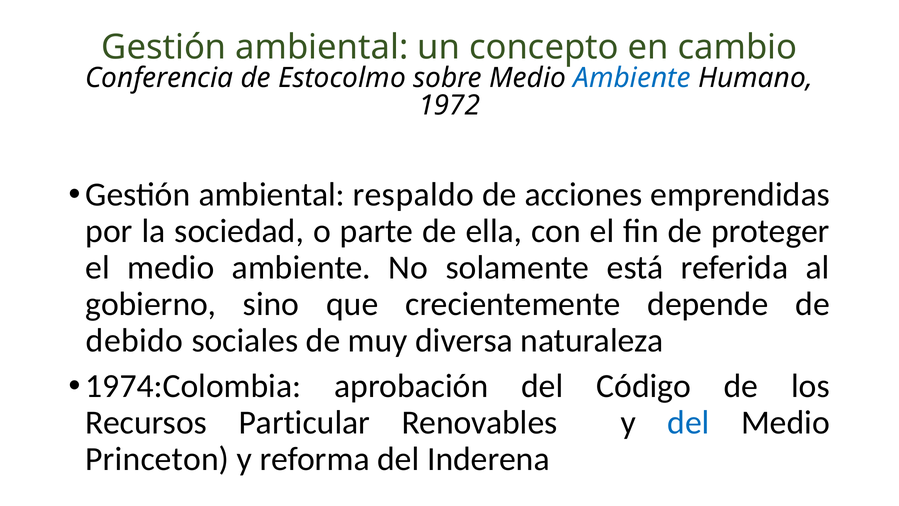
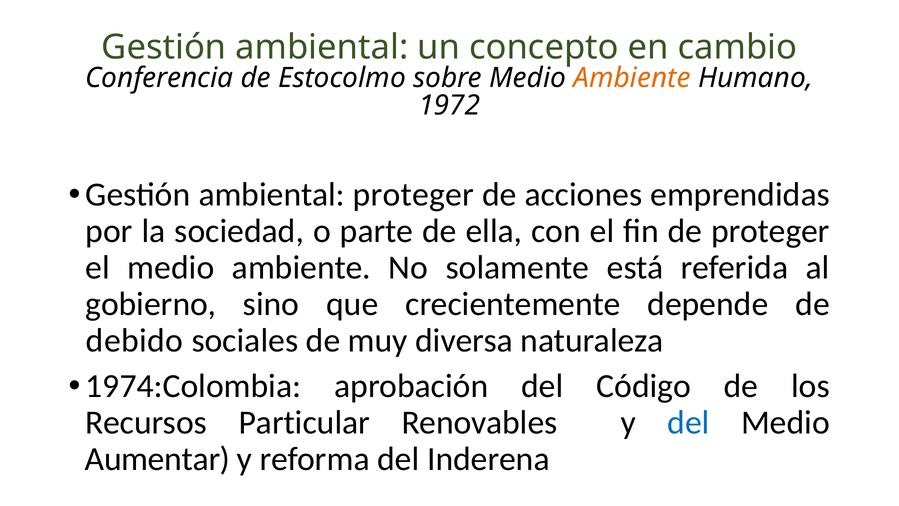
Ambiente at (632, 78) colour: blue -> orange
ambiental respaldo: respaldo -> proteger
Princeton: Princeton -> Aumentar
